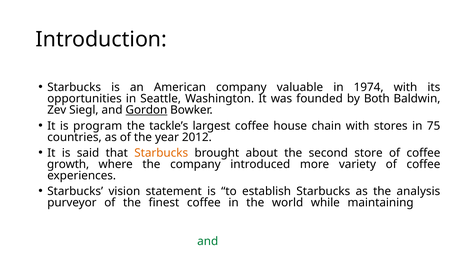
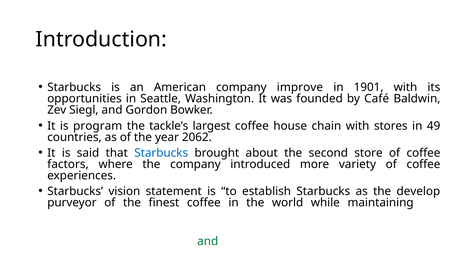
valuable: valuable -> improve
1974: 1974 -> 1901
Both: Both -> Café
Gordon underline: present -> none
75: 75 -> 49
2012: 2012 -> 2062
Starbucks at (161, 153) colour: orange -> blue
growth: growth -> factors
analysis: analysis -> develop
